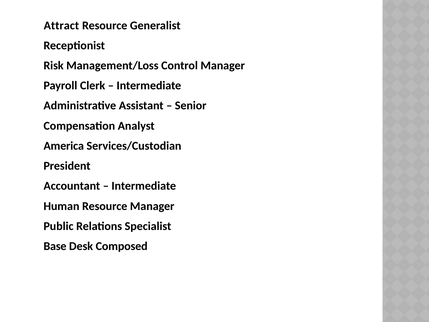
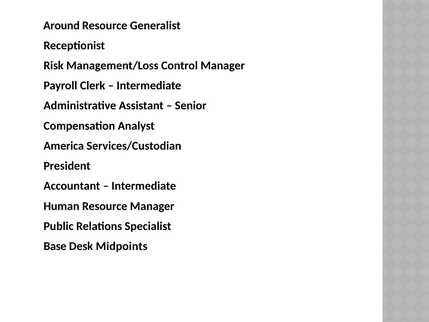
Attract: Attract -> Around
Composed: Composed -> Midpoints
